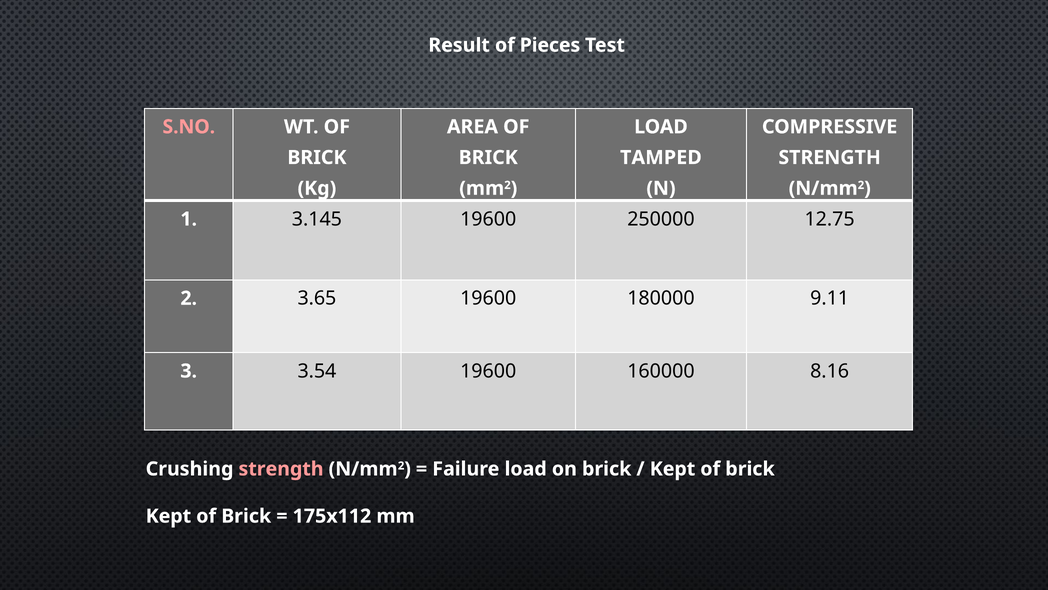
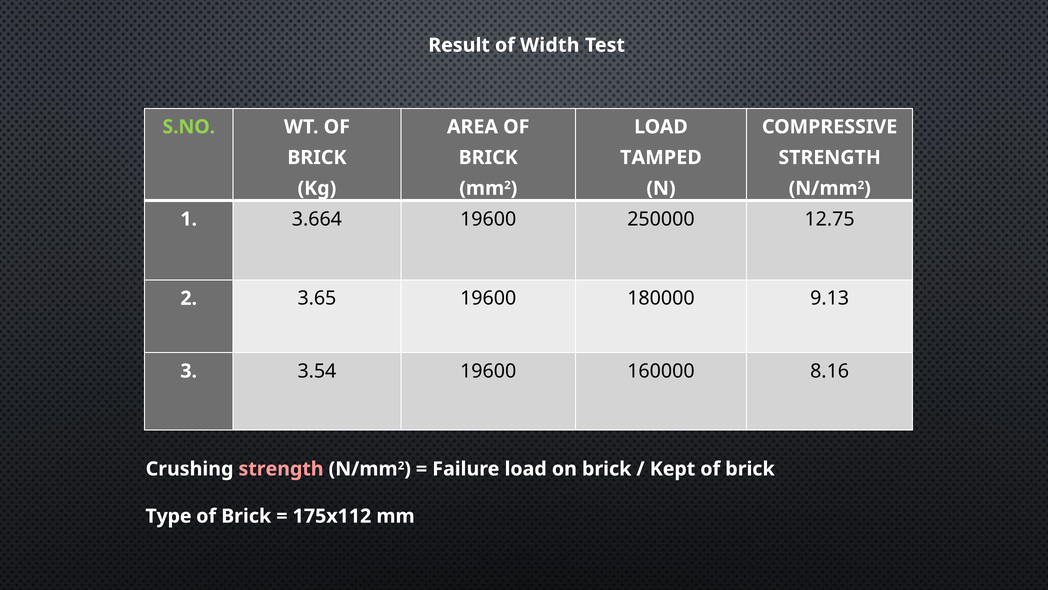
Pieces: Pieces -> Width
S.NO colour: pink -> light green
3.145: 3.145 -> 3.664
9.11: 9.11 -> 9.13
Kept at (168, 516): Kept -> Type
